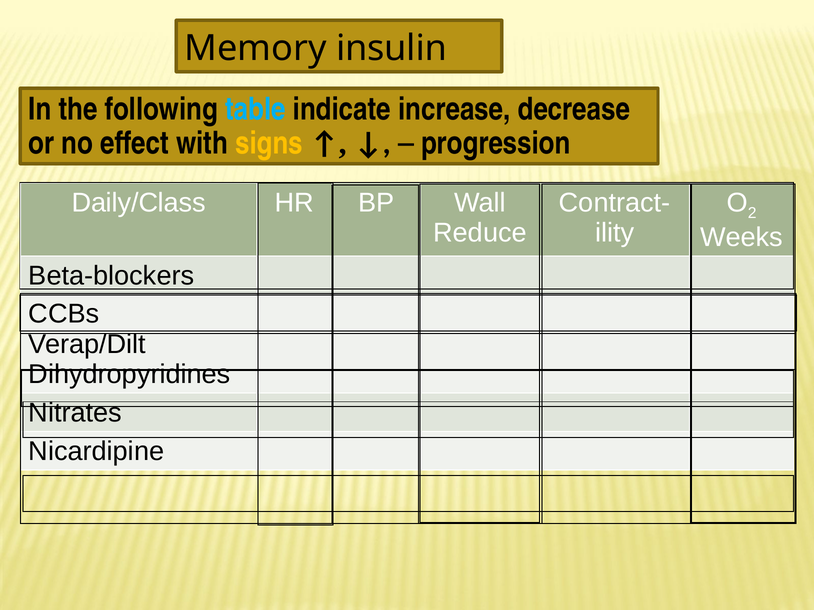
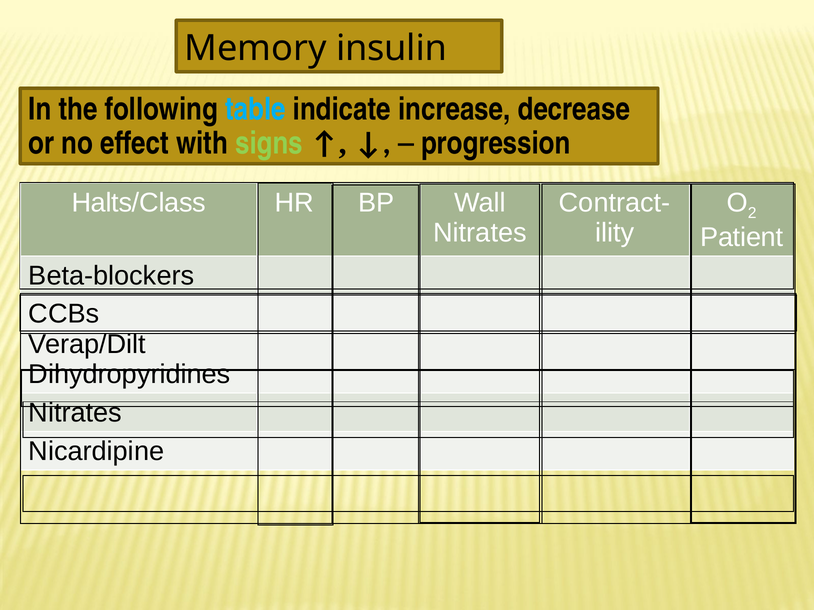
signs colour: yellow -> light green
Daily/Class: Daily/Class -> Halts/Class
Reduce at (480, 233): Reduce -> Nitrates
Weeks: Weeks -> Patient
